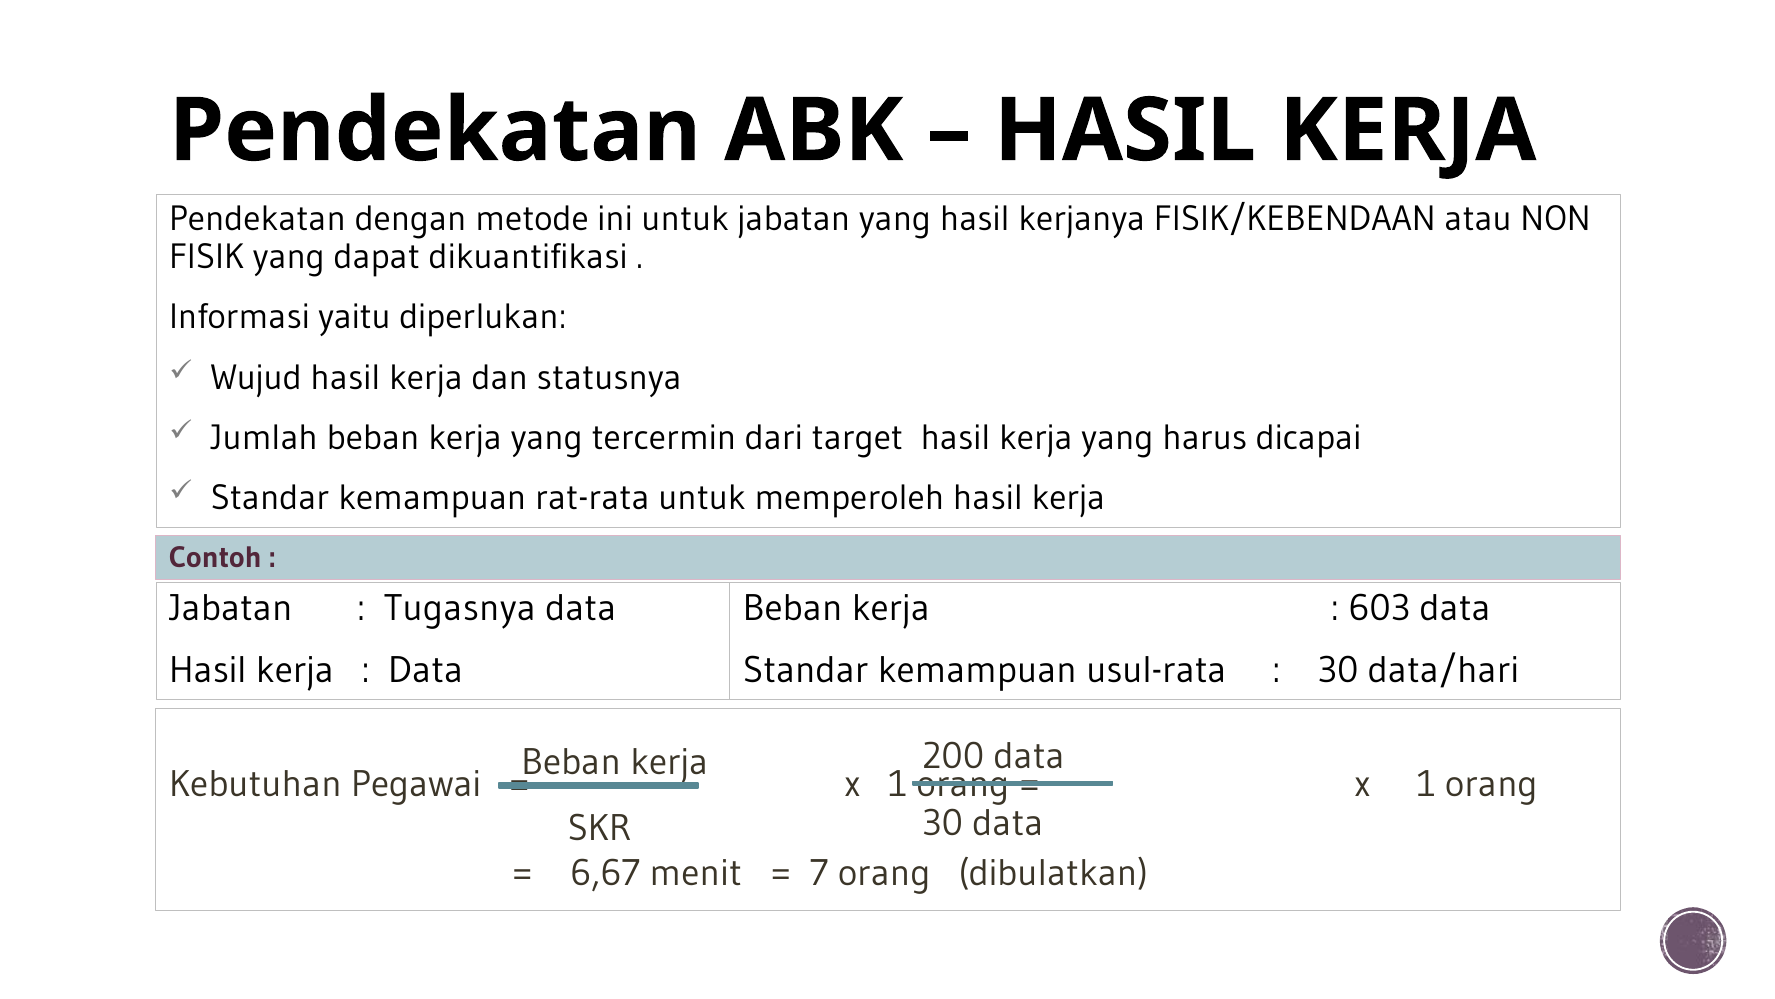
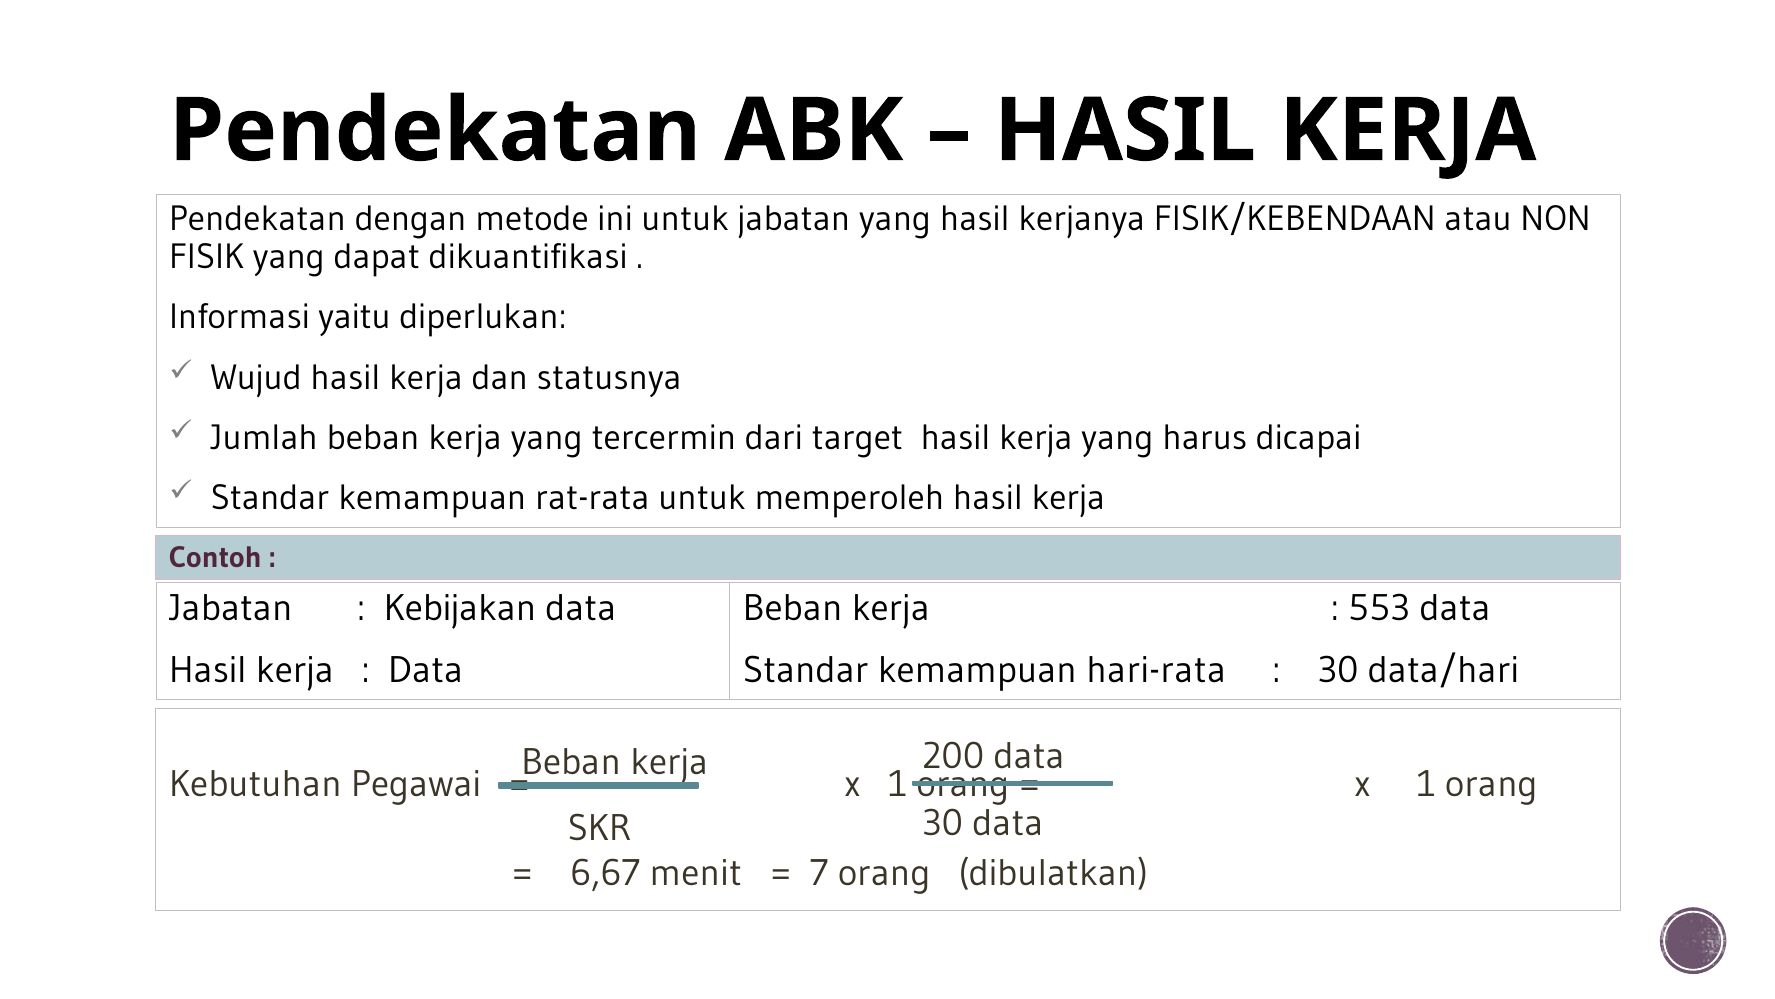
Tugasnya: Tugasnya -> Kebijakan
603: 603 -> 553
usul-rata: usul-rata -> hari-rata
